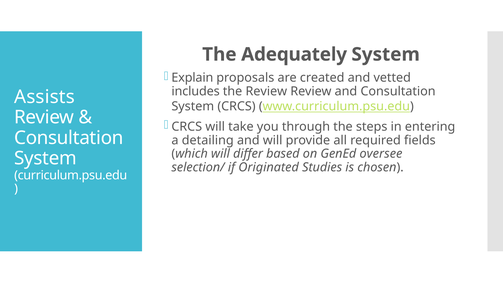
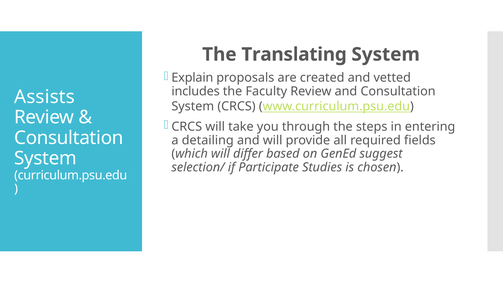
Adequately: Adequately -> Translating
the Review: Review -> Faculty
oversee: oversee -> suggest
Originated: Originated -> Participate
